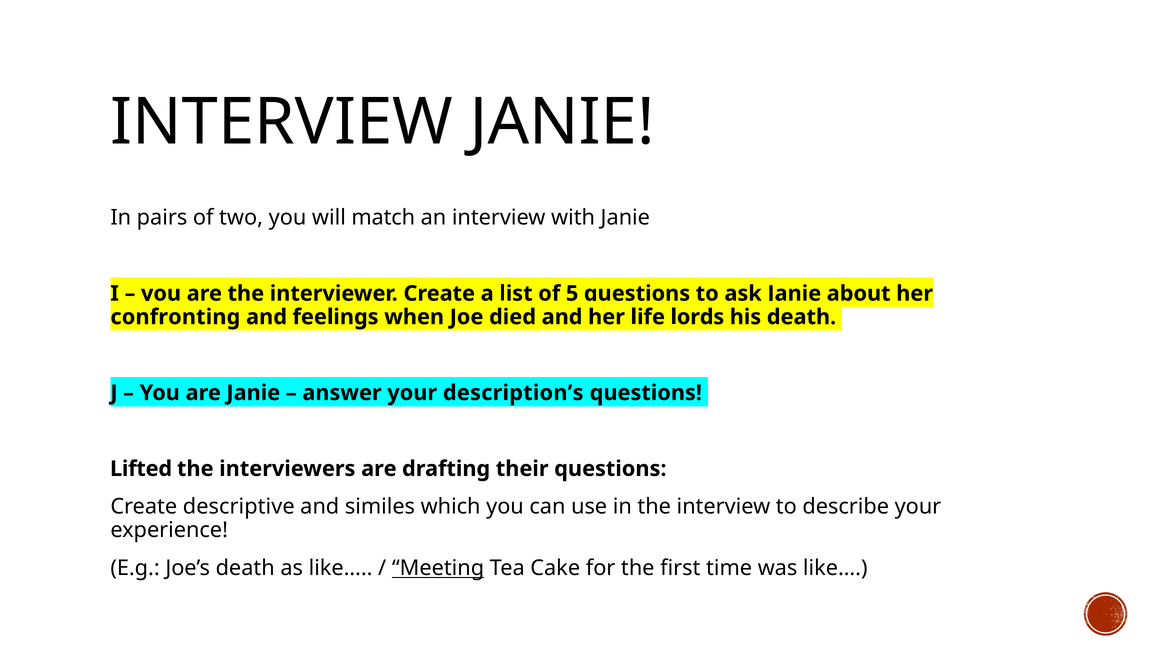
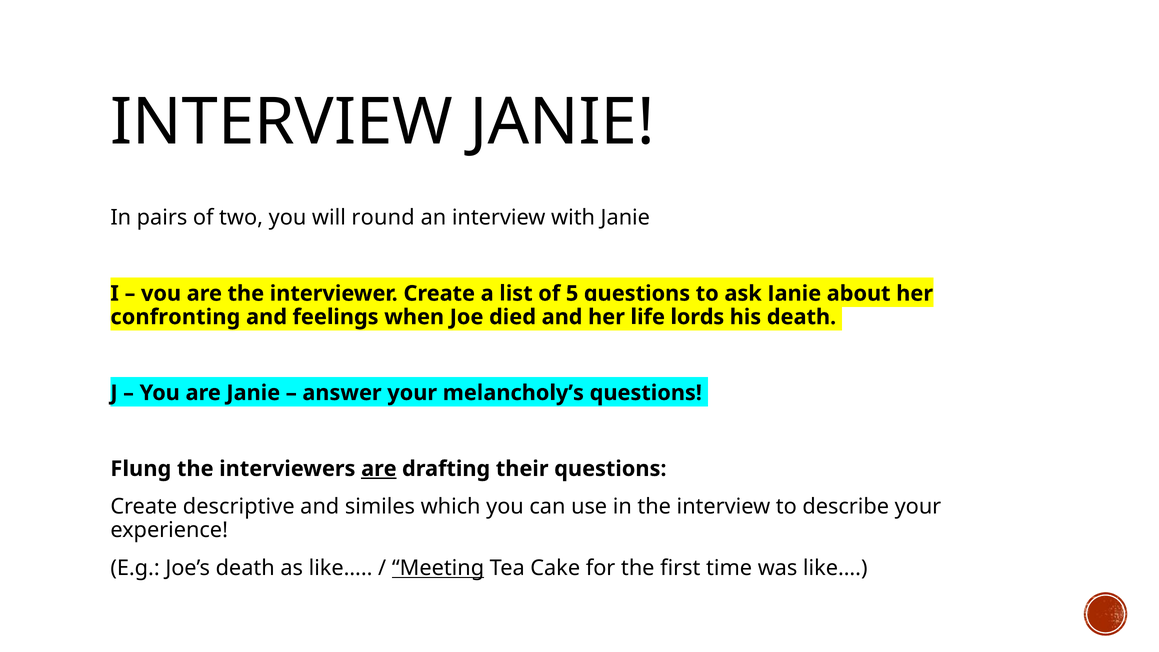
match: match -> round
description’s: description’s -> melancholy’s
Lifted: Lifted -> Flung
are at (379, 469) underline: none -> present
